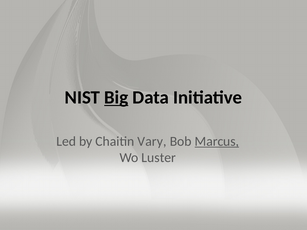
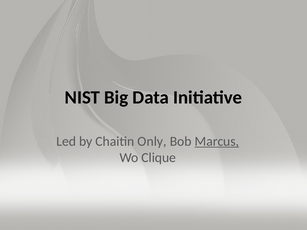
Big underline: present -> none
Vary: Vary -> Only
Luster: Luster -> Clique
